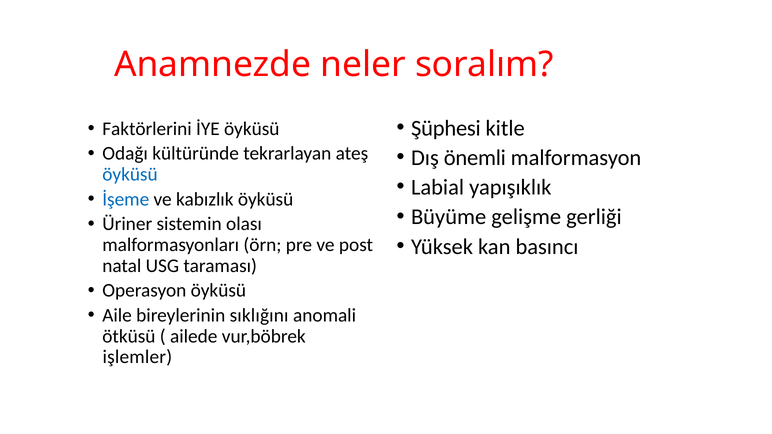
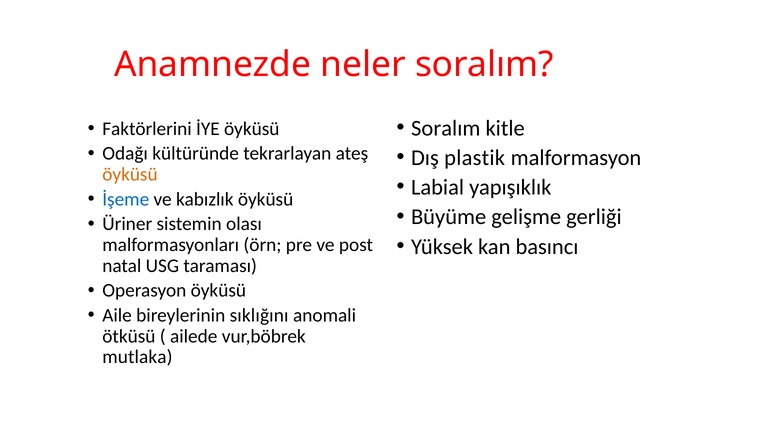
Şüphesi at (446, 128): Şüphesi -> Soralım
önemli: önemli -> plastik
öyküsü at (130, 174) colour: blue -> orange
işlemler: işlemler -> mutlaka
